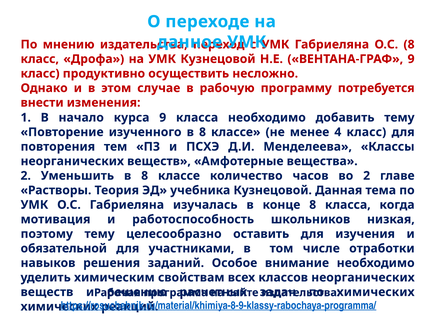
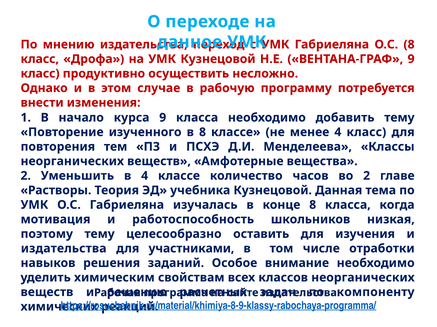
Уменьшить в 8: 8 -> 4
обязательной at (64, 249): обязательной -> издательства
химических at (376, 293): химических -> компоненту
